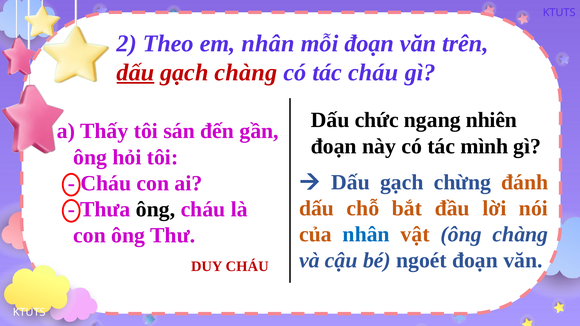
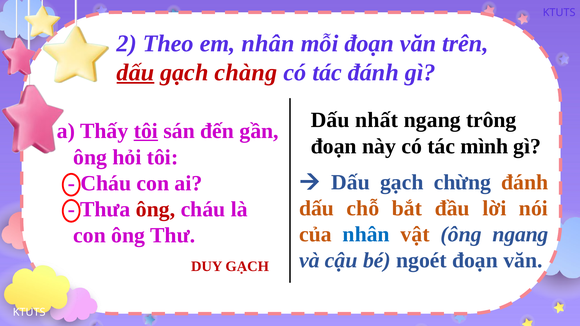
tác cháu: cháu -> đánh
chức: chức -> nhất
nhiên: nhiên -> trông
tôi at (146, 131) underline: none -> present
ông at (156, 209) colour: black -> red
ông chàng: chàng -> ngang
DUY CHÁU: CHÁU -> GẠCH
